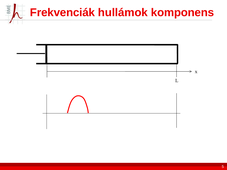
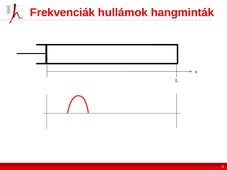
komponens: komponens -> hangminták
